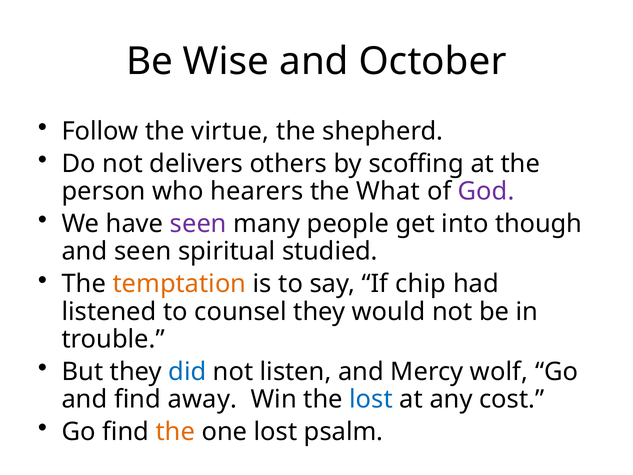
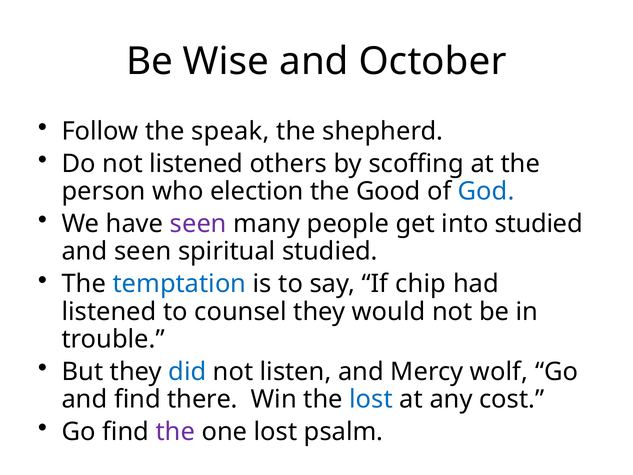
virtue: virtue -> speak
not delivers: delivers -> listened
hearers: hearers -> election
What: What -> Good
God colour: purple -> blue
into though: though -> studied
temptation colour: orange -> blue
away: away -> there
the at (175, 432) colour: orange -> purple
